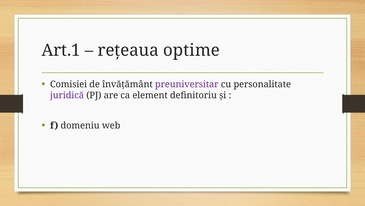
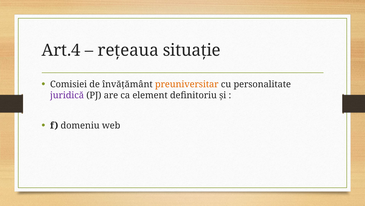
Art.1: Art.1 -> Art.4
optime: optime -> situaţie
preuniversitar colour: purple -> orange
